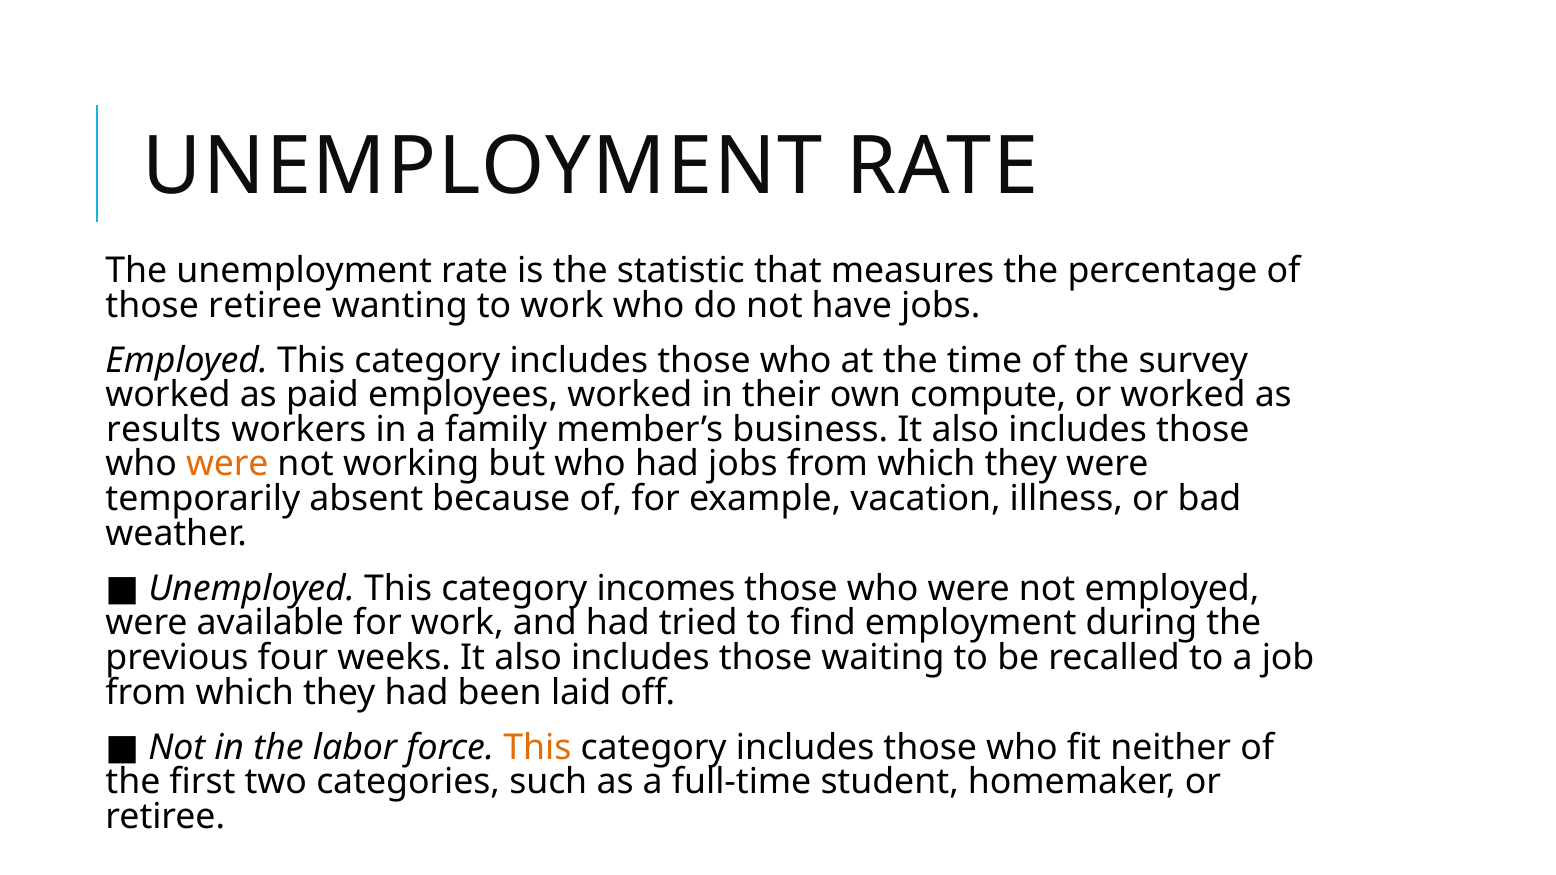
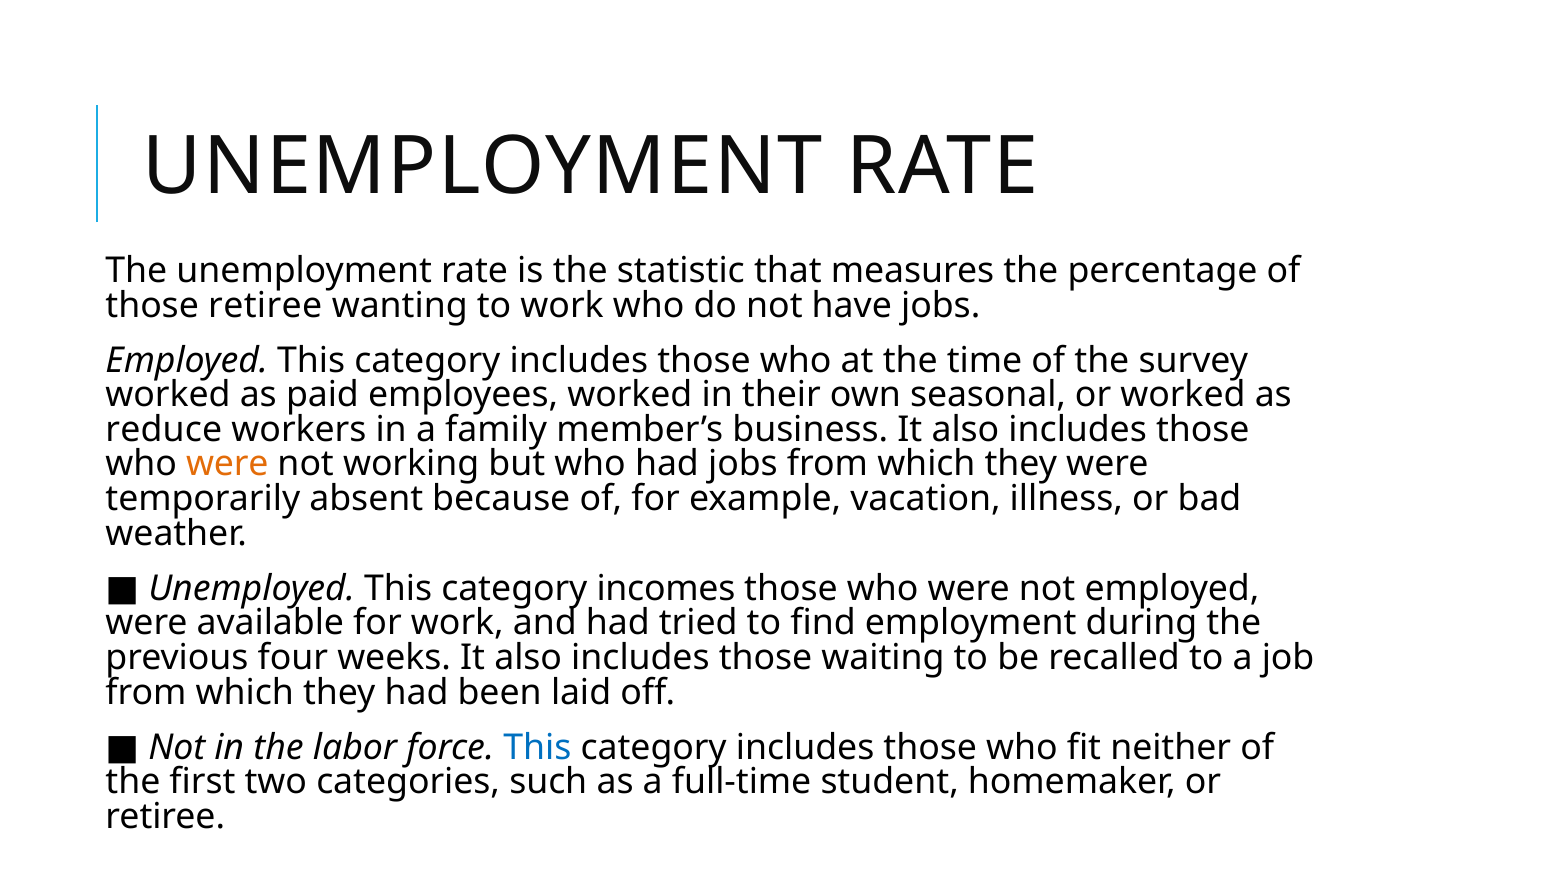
compute: compute -> seasonal
results: results -> reduce
This at (537, 748) colour: orange -> blue
